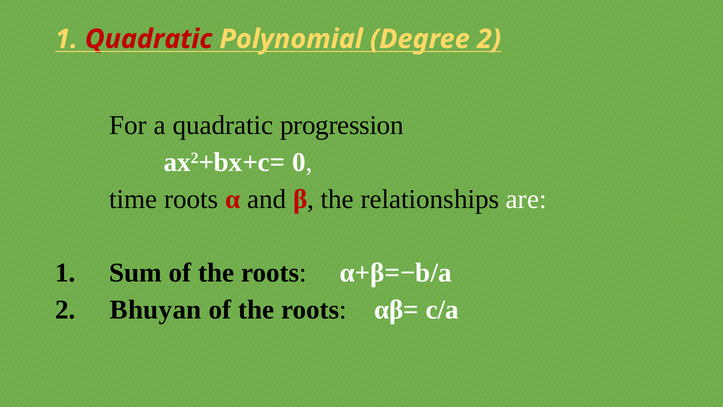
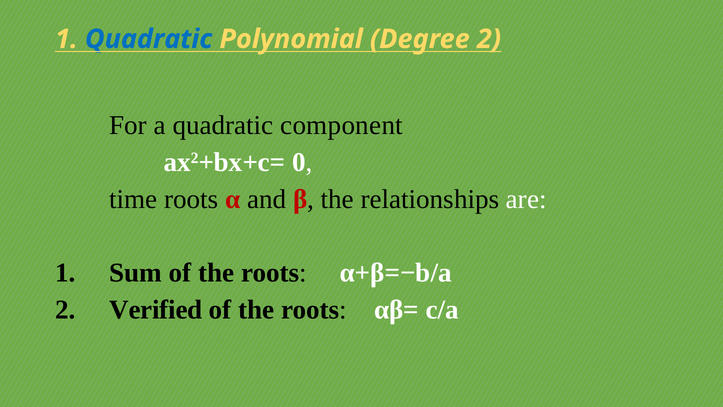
Quadratic at (149, 39) colour: red -> blue
progression: progression -> component
Bhuyan: Bhuyan -> Verified
